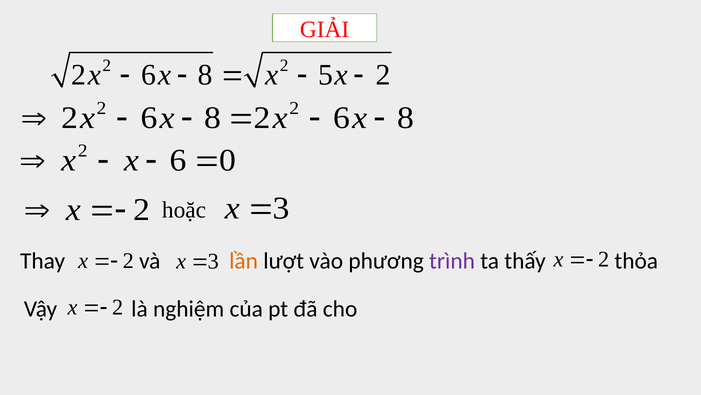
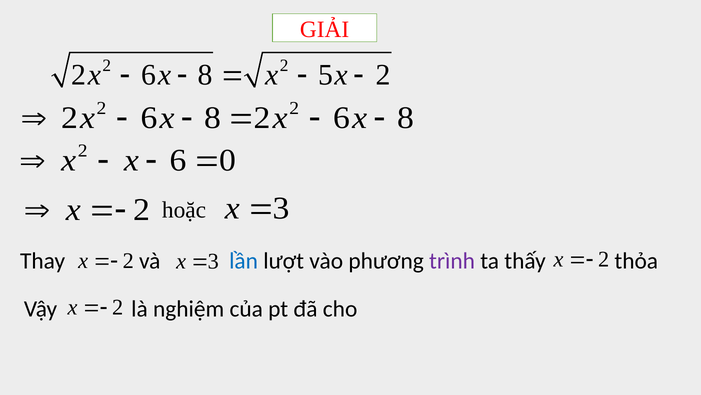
lần colour: orange -> blue
